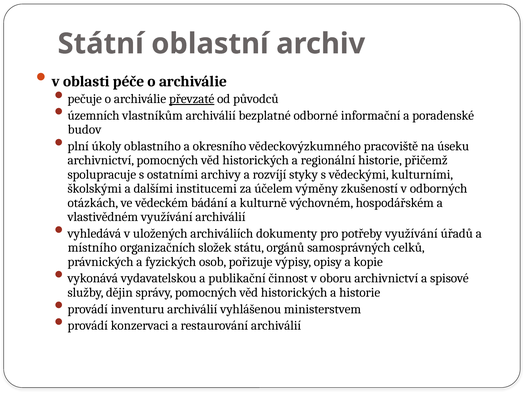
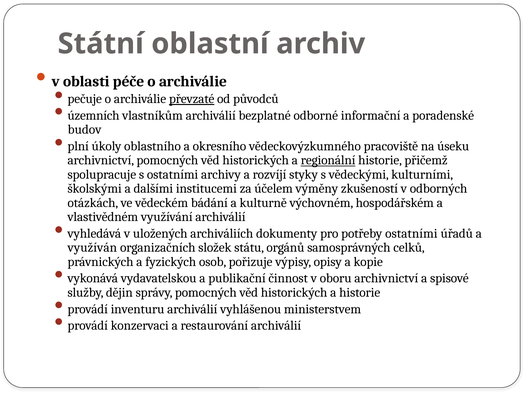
regionální underline: none -> present
potřeby využívání: využívání -> ostatními
místního: místního -> využíván
